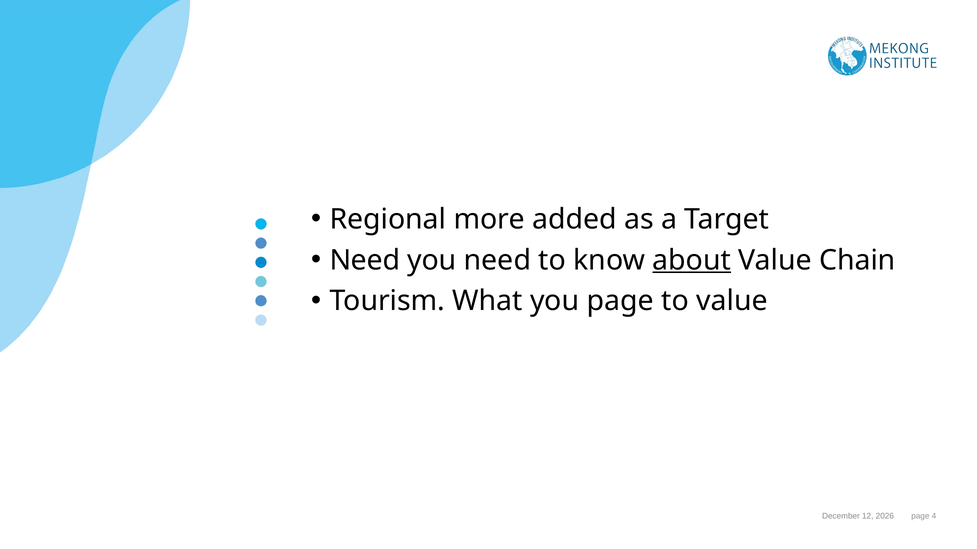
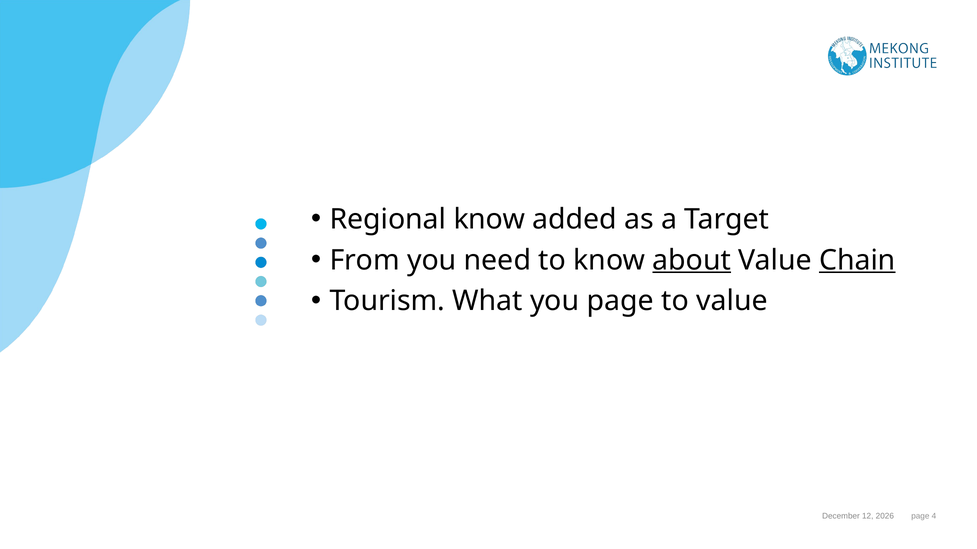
Regional more: more -> know
Need at (365, 260): Need -> From
Chain underline: none -> present
